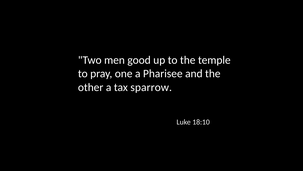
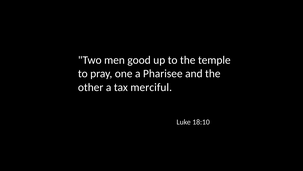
sparrow: sparrow -> merciful
